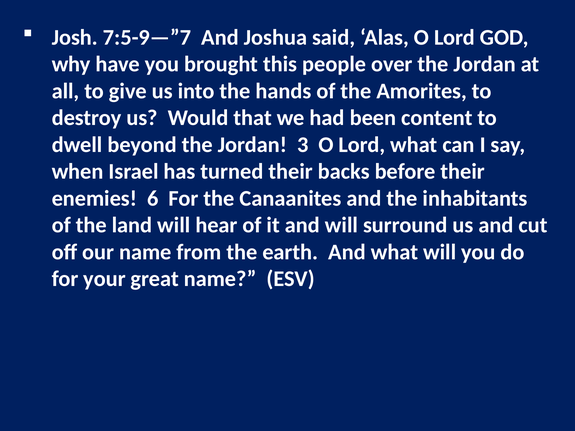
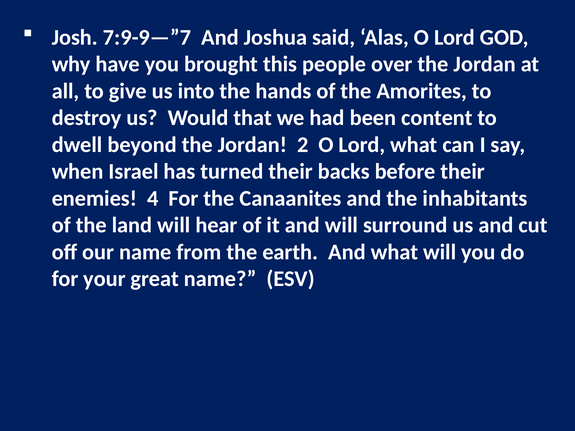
7:5-9—”7: 7:5-9—”7 -> 7:9-9—”7
3: 3 -> 2
6: 6 -> 4
